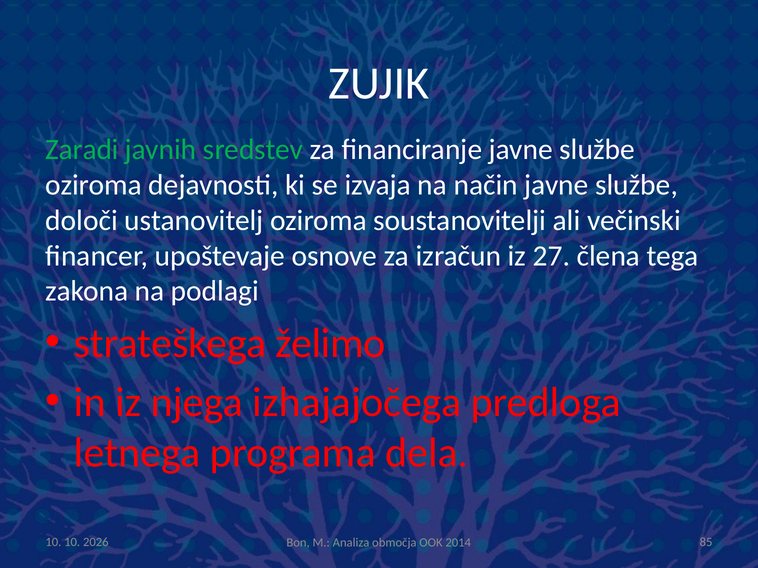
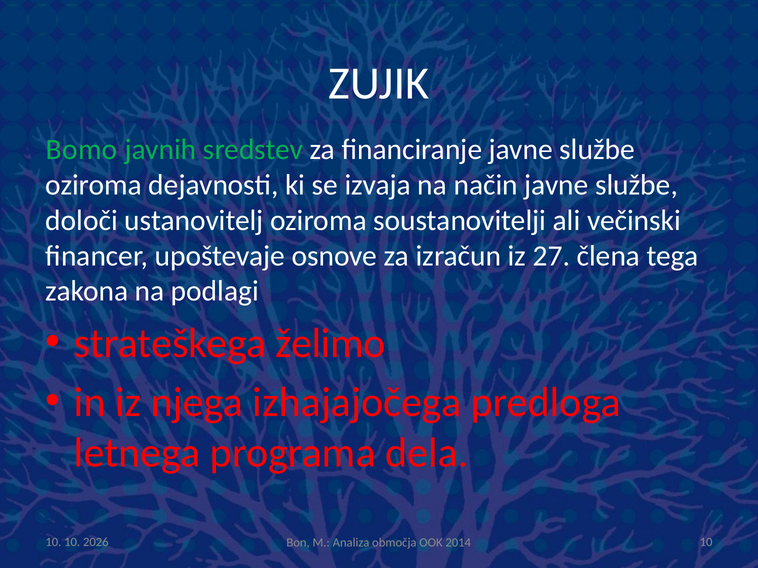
Zaradi: Zaradi -> Bomo
2014 85: 85 -> 10
